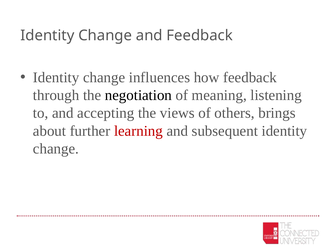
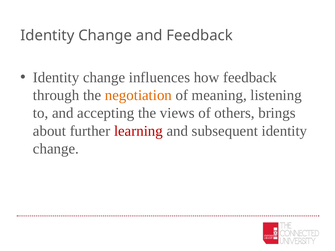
negotiation colour: black -> orange
